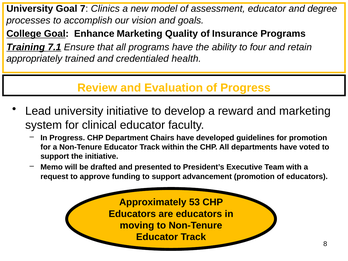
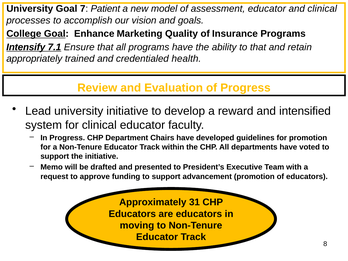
Clinics: Clinics -> Patient
and degree: degree -> clinical
Training: Training -> Intensify
to four: four -> that
and marketing: marketing -> intensified
53: 53 -> 31
